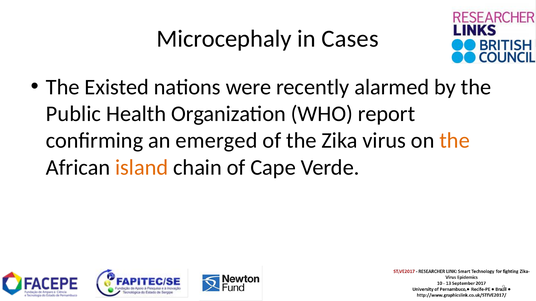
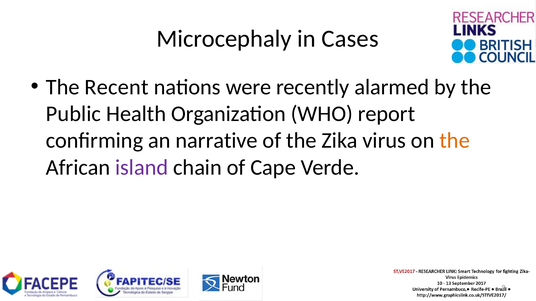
Existed: Existed -> Recent
emerged: emerged -> narrative
island colour: orange -> purple
